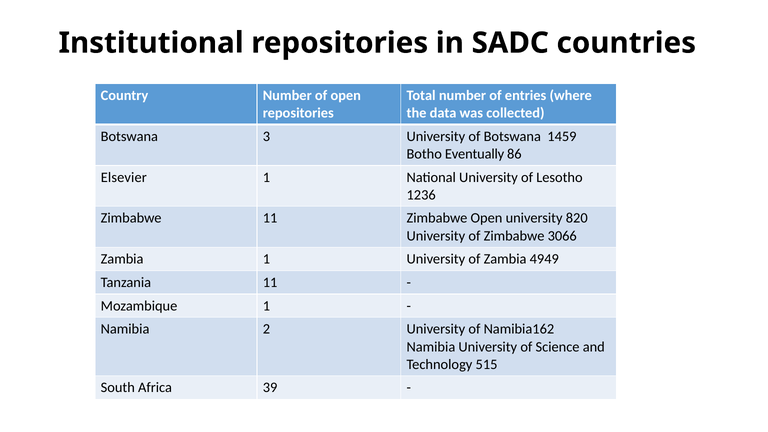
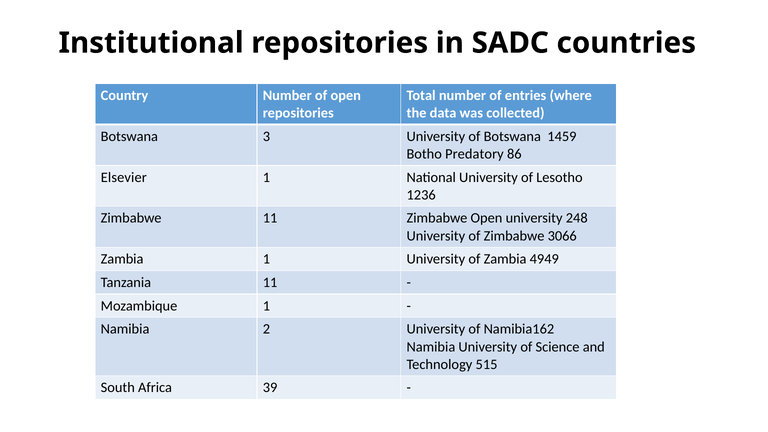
Eventually: Eventually -> Predatory
820: 820 -> 248
